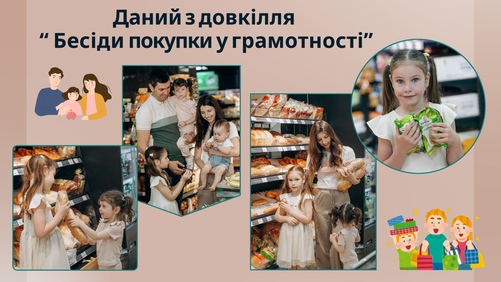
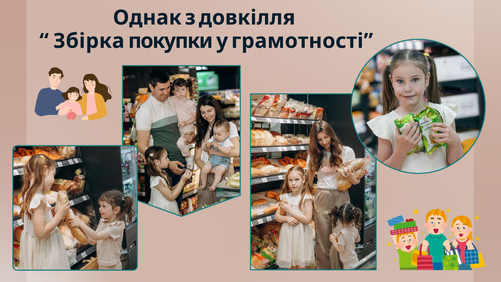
Даний: Даний -> Однак
Бесіди: Бесіди -> Збірка
